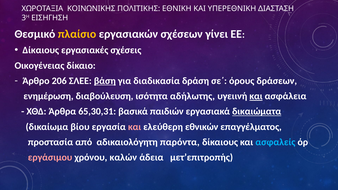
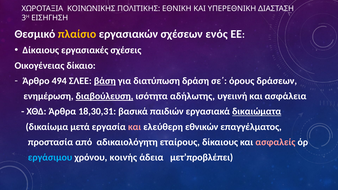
γίνει: γίνει -> ενός
206: 206 -> 494
διαδικασία: διαδικασία -> διατύπωση
διαβούλευση underline: none -> present
και at (256, 96) underline: present -> none
65,30,31: 65,30,31 -> 18,30,31
βίου: βίου -> μετά
παρόντα: παρόντα -> εταίρους
ασφαλείς colour: light blue -> pink
εργάσιμου colour: pink -> light blue
καλών: καλών -> κοινής
μετ’επιτροπής: μετ’επιτροπής -> μετ’προβλέπει
